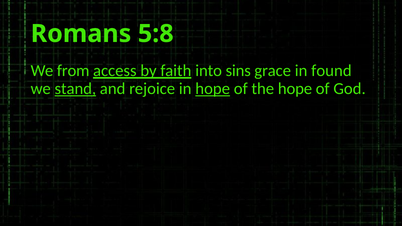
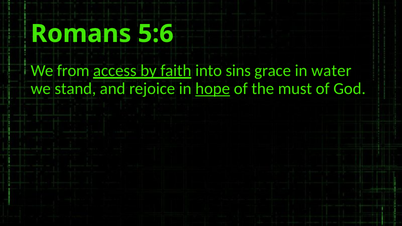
5:8: 5:8 -> 5:6
found: found -> water
stand underline: present -> none
the hope: hope -> must
